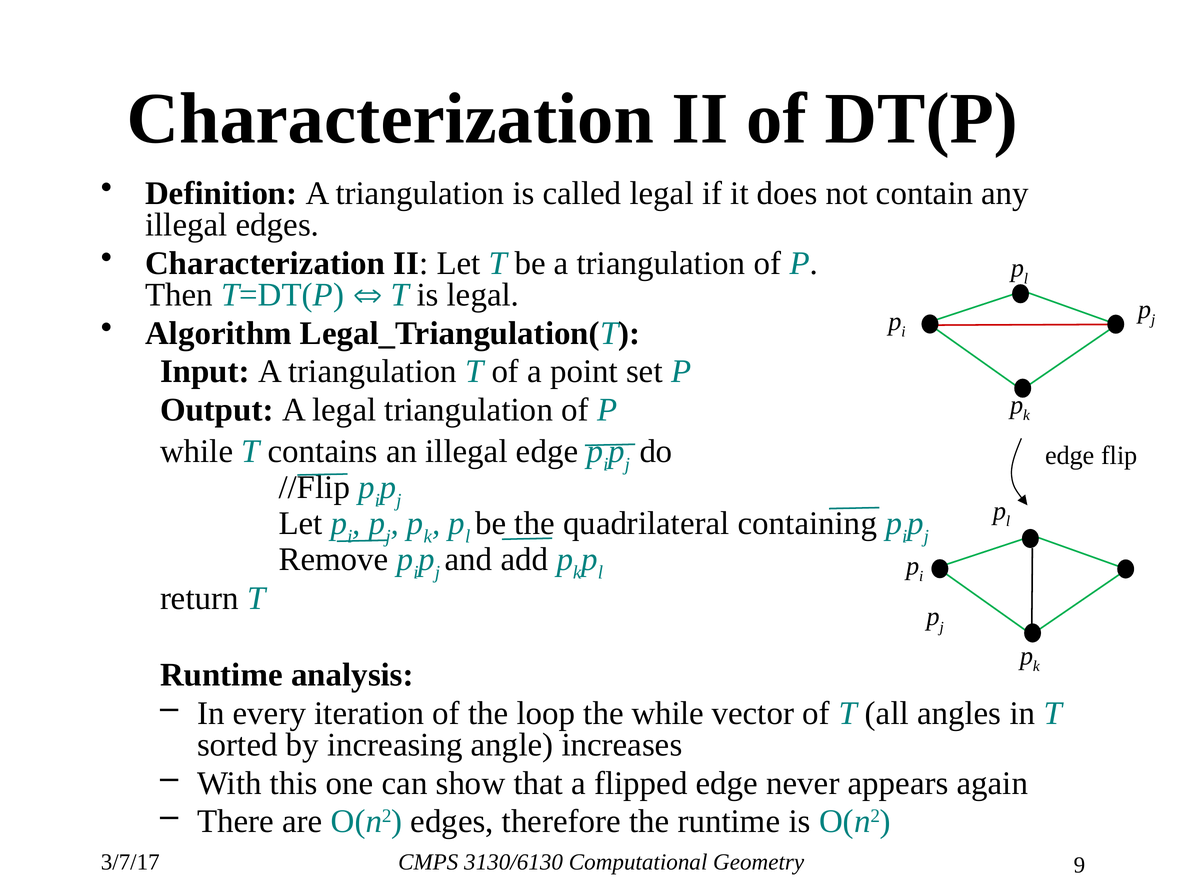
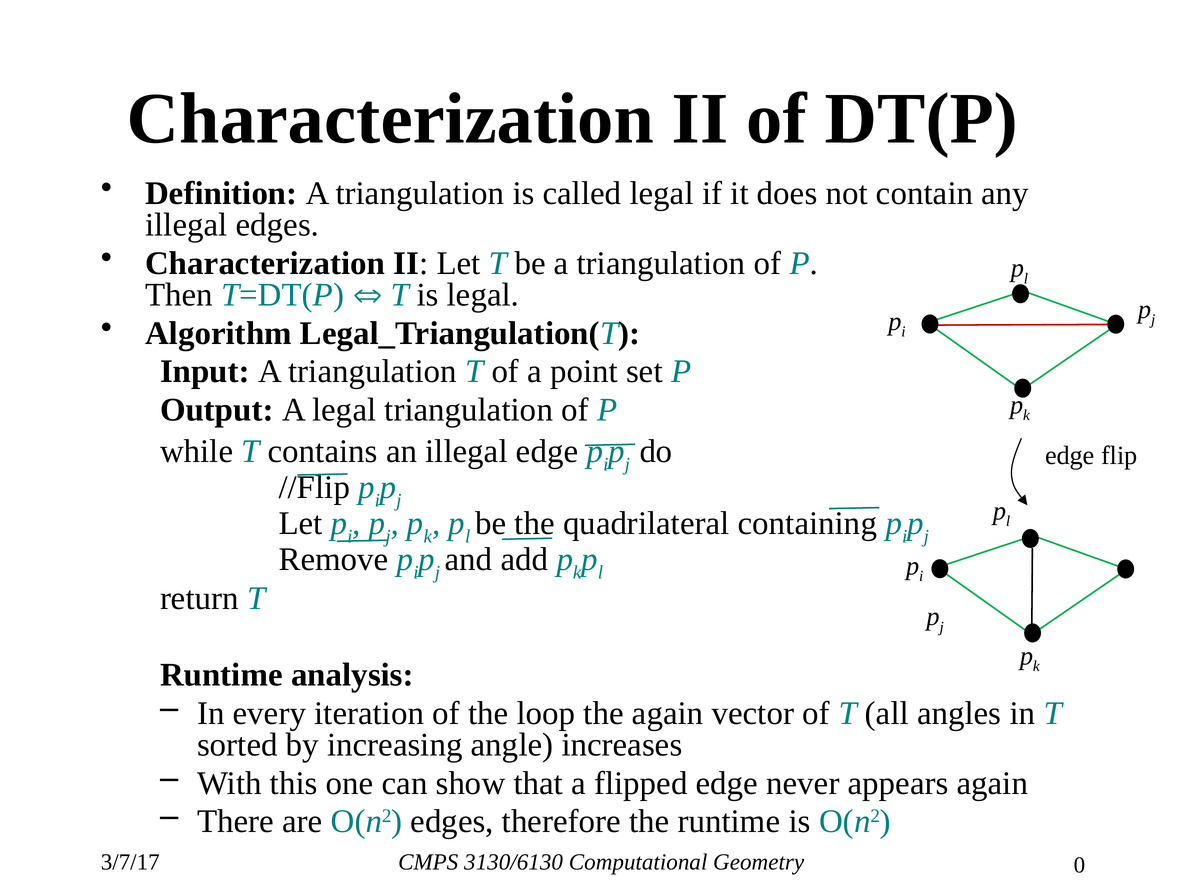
the while: while -> again
9: 9 -> 0
